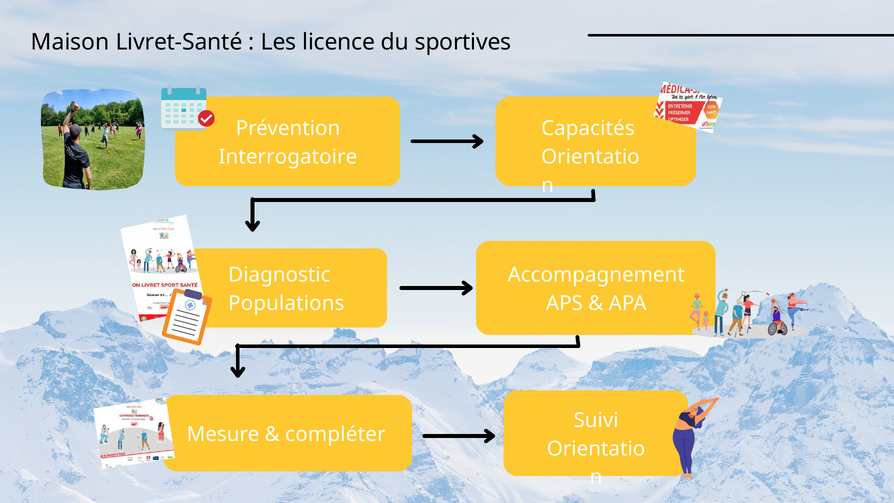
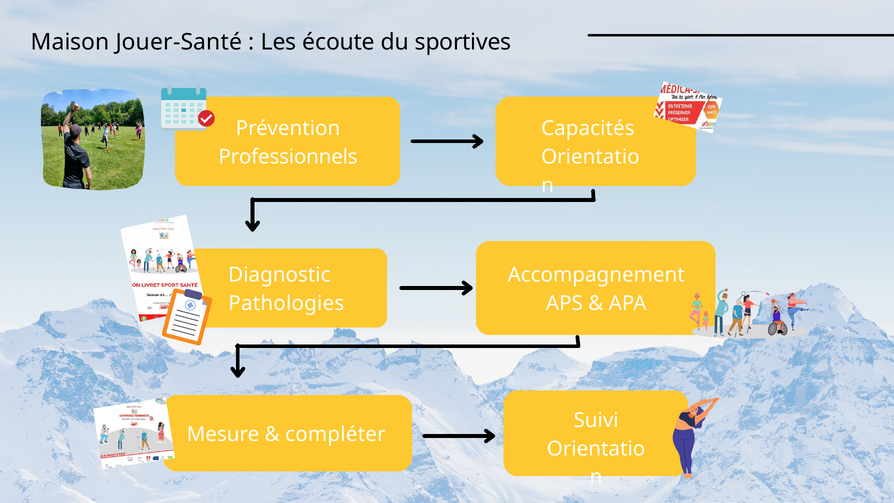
Livret-Santé: Livret-Santé -> Jouer-Santé
licence: licence -> écoute
Interrogatoire: Interrogatoire -> Professionnels
Populations: Populations -> Pathologies
